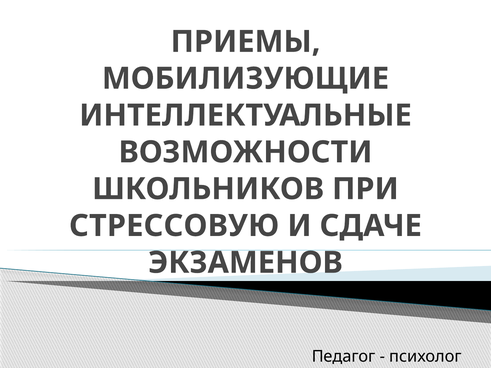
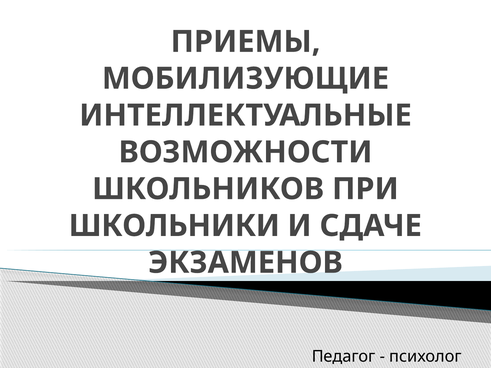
СТРЕССОВУЮ: СТРЕССОВУЮ -> ШКОЛЬНИКИ
